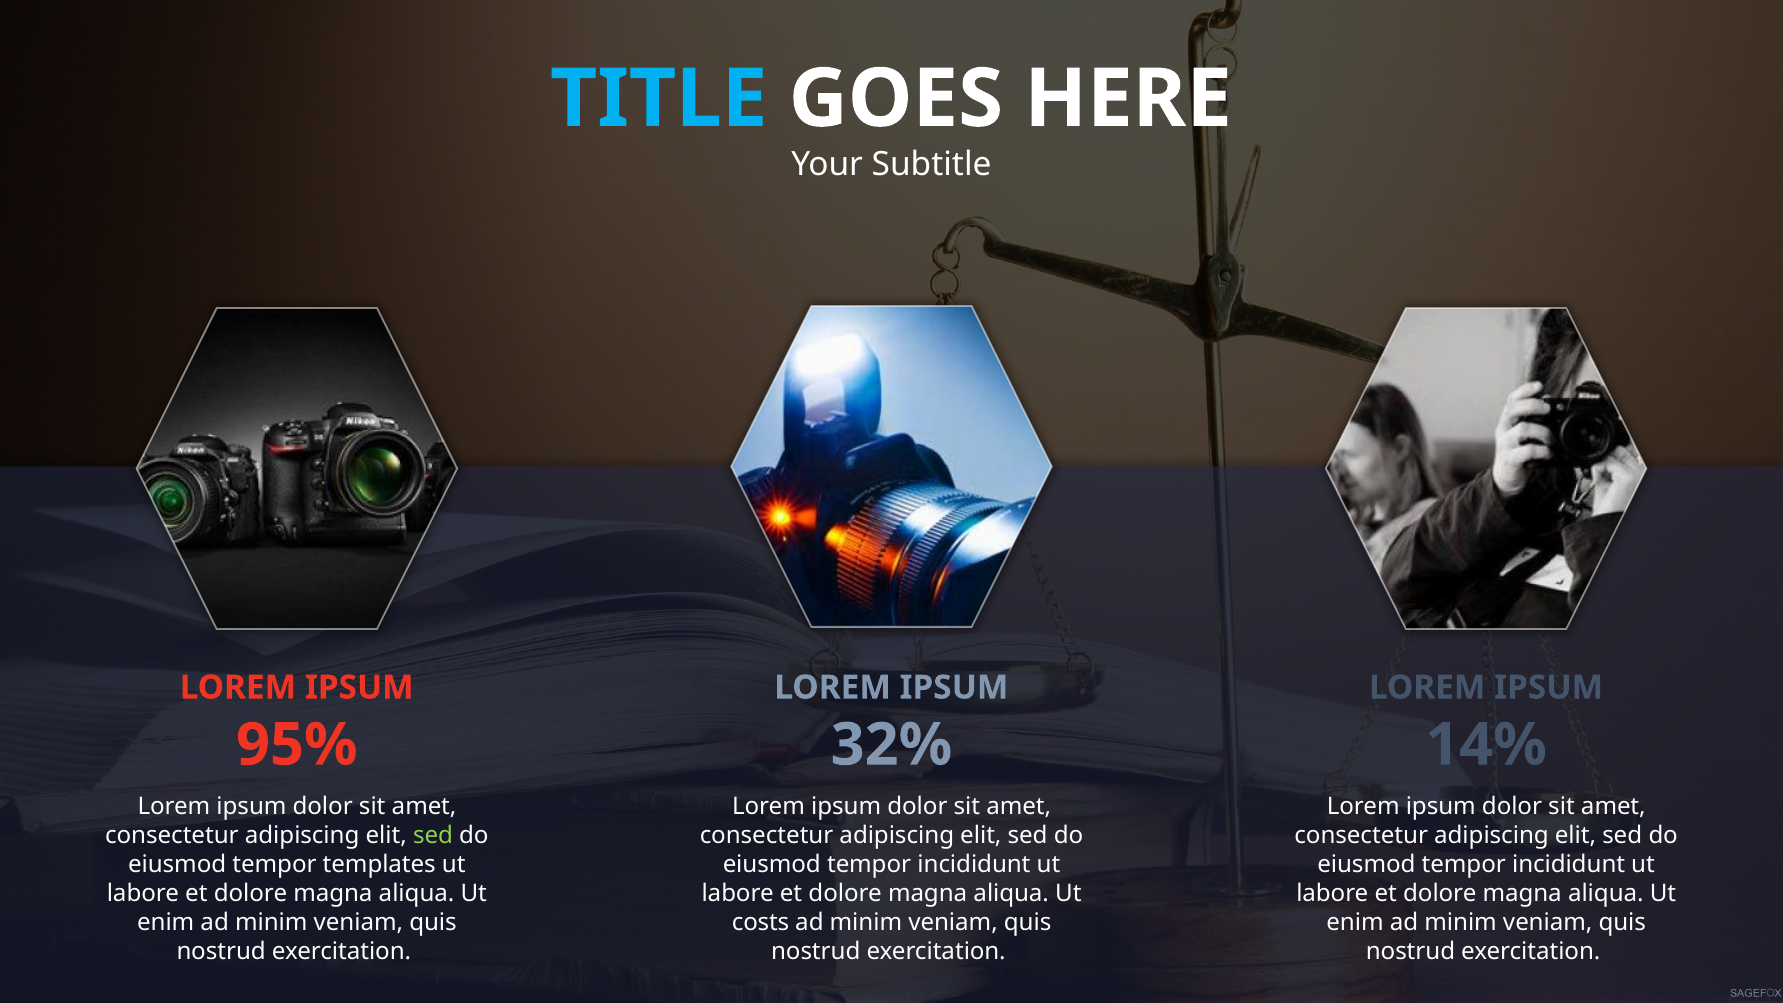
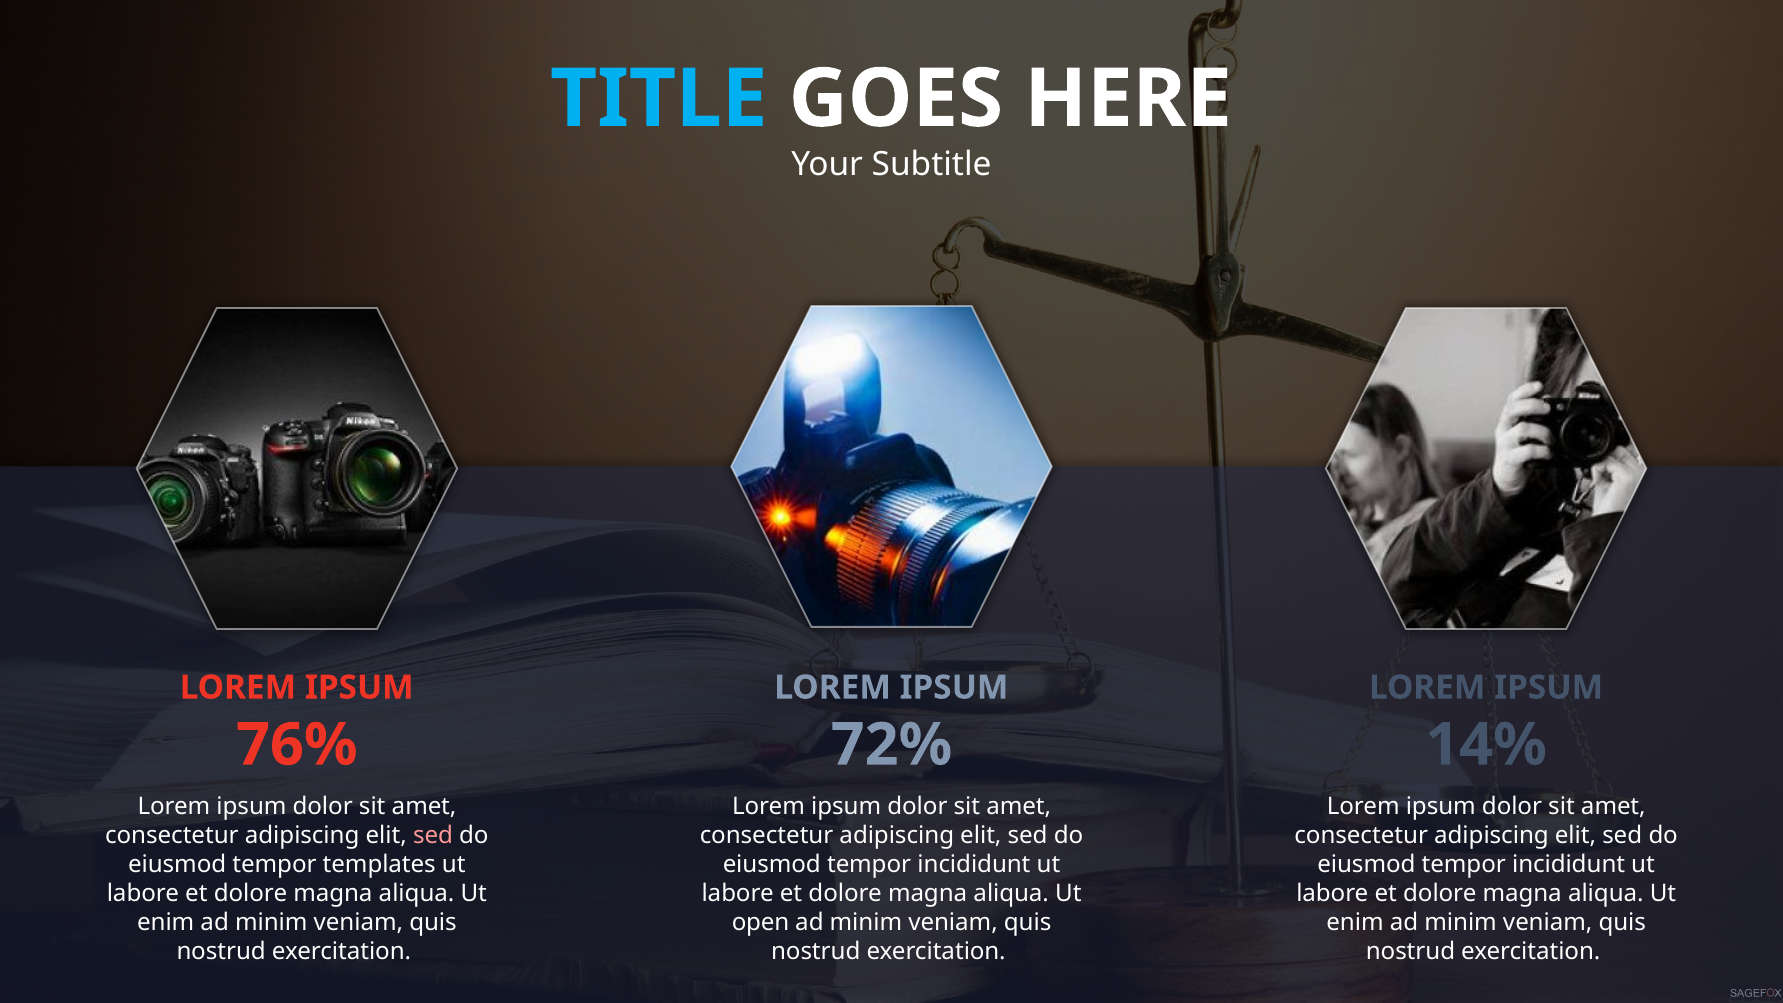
95%: 95% -> 76%
32%: 32% -> 72%
sed at (433, 835) colour: light green -> pink
costs: costs -> open
